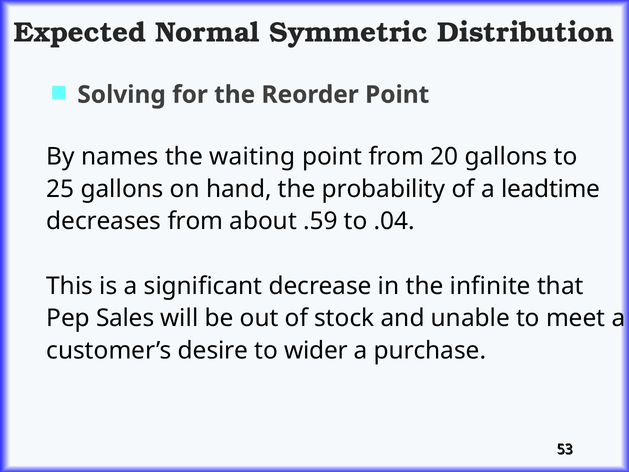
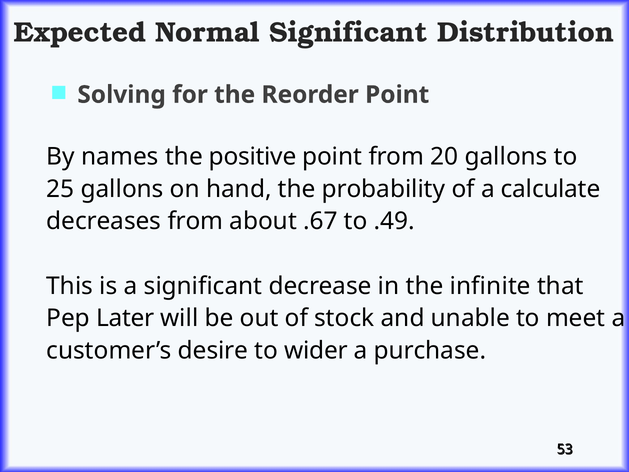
Normal Symmetric: Symmetric -> Significant
waiting: waiting -> positive
leadtime: leadtime -> calculate
.59: .59 -> .67
.04: .04 -> .49
Sales: Sales -> Later
